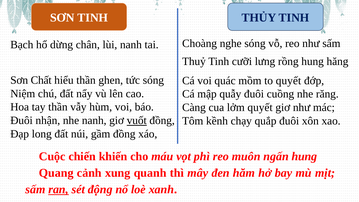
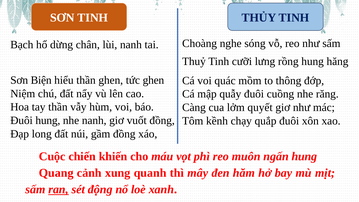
Chất: Chất -> Biện
tức sóng: sóng -> ghen
to quyết: quyết -> thông
Đuôi nhận: nhận -> hung
vuốt underline: present -> none
